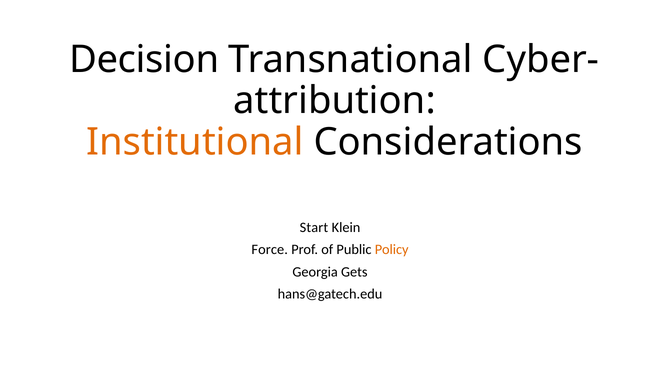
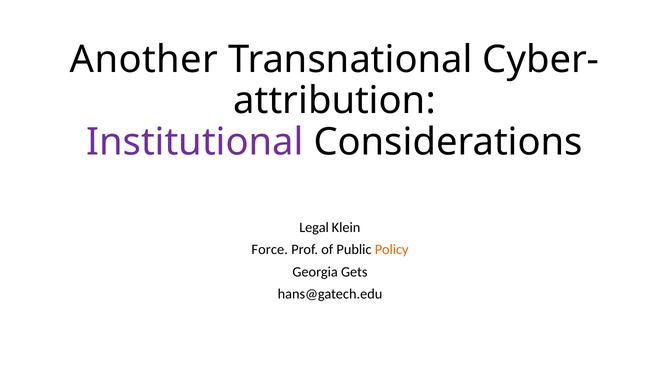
Decision: Decision -> Another
Institutional colour: orange -> purple
Start: Start -> Legal
